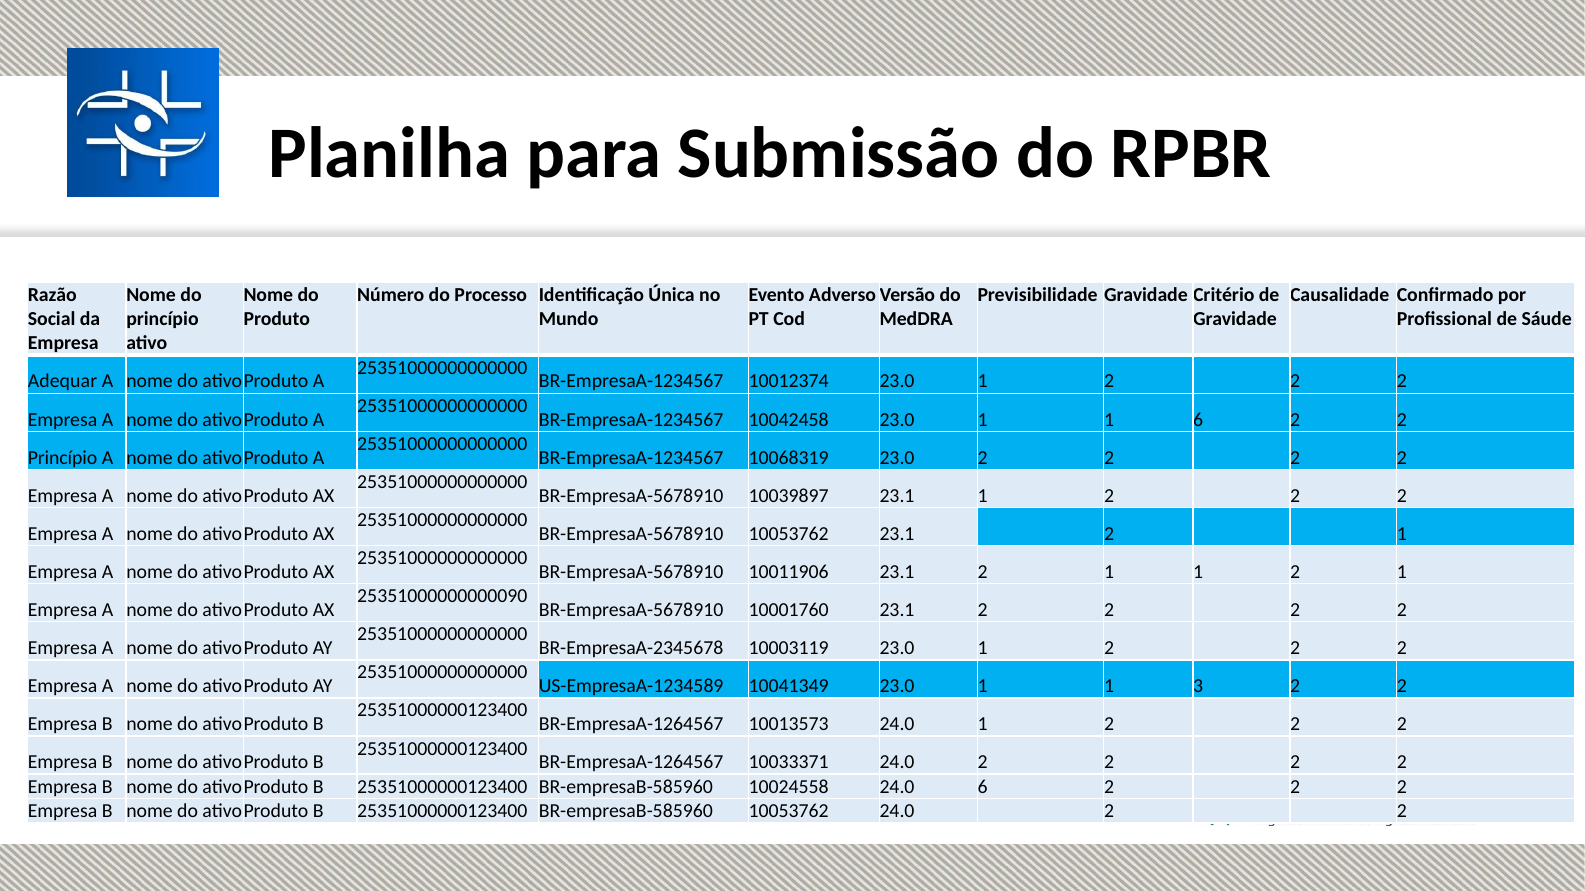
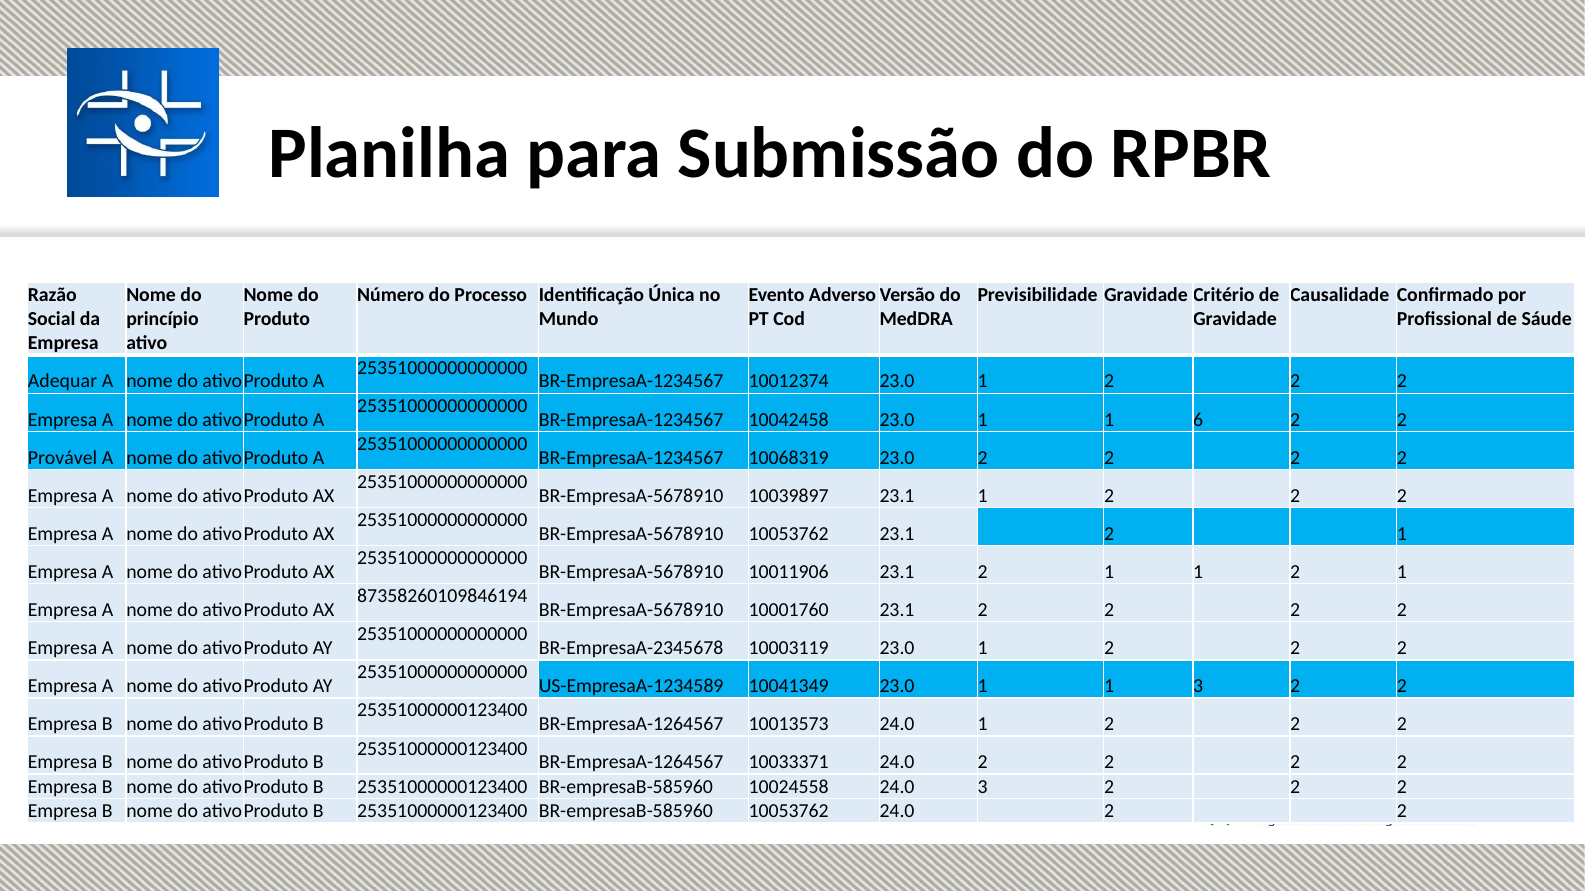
Princípio at (63, 458): Princípio -> Provável
25351000000000090: 25351000000000090 -> 87358260109846194
24.0 6: 6 -> 3
